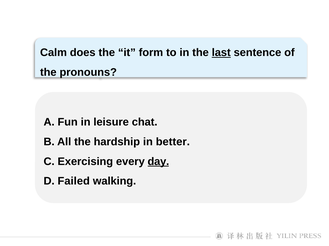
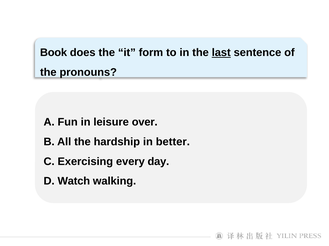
Calm: Calm -> Book
chat: chat -> over
day underline: present -> none
Failed: Failed -> Watch
